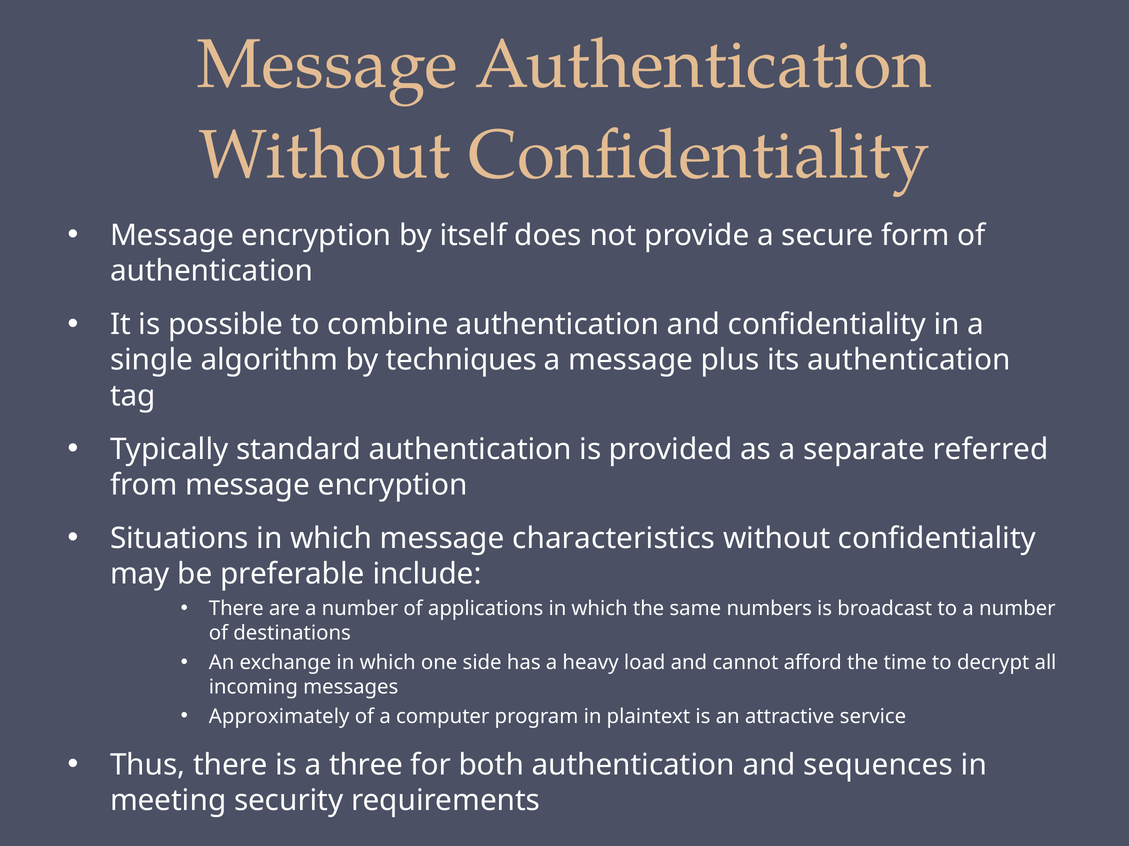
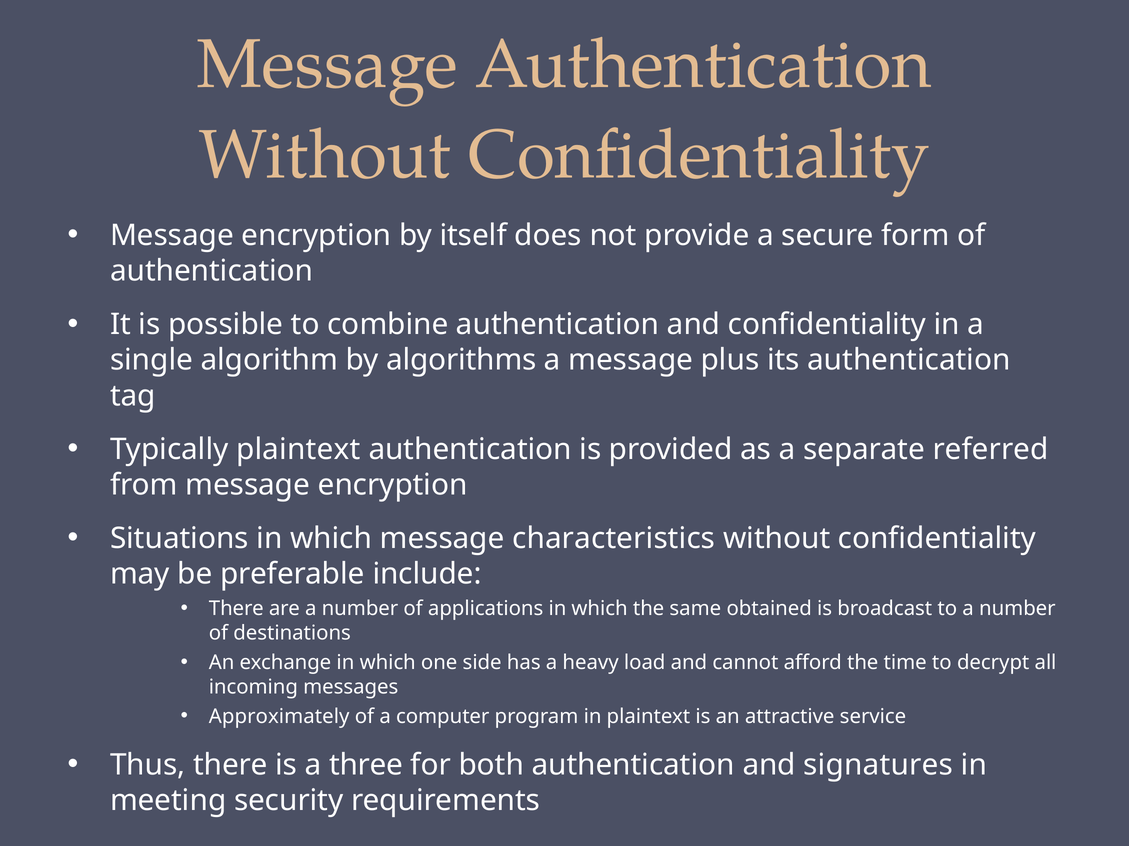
techniques: techniques -> algorithms
Typically standard: standard -> plaintext
numbers: numbers -> obtained
sequences: sequences -> signatures
